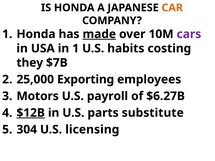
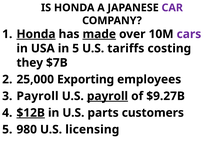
CAR colour: orange -> purple
Honda at (36, 34) underline: none -> present
in 1: 1 -> 5
habits: habits -> tariffs
Motors at (38, 96): Motors -> Payroll
payroll at (107, 96) underline: none -> present
$6.27B: $6.27B -> $9.27B
substitute: substitute -> customers
304: 304 -> 980
